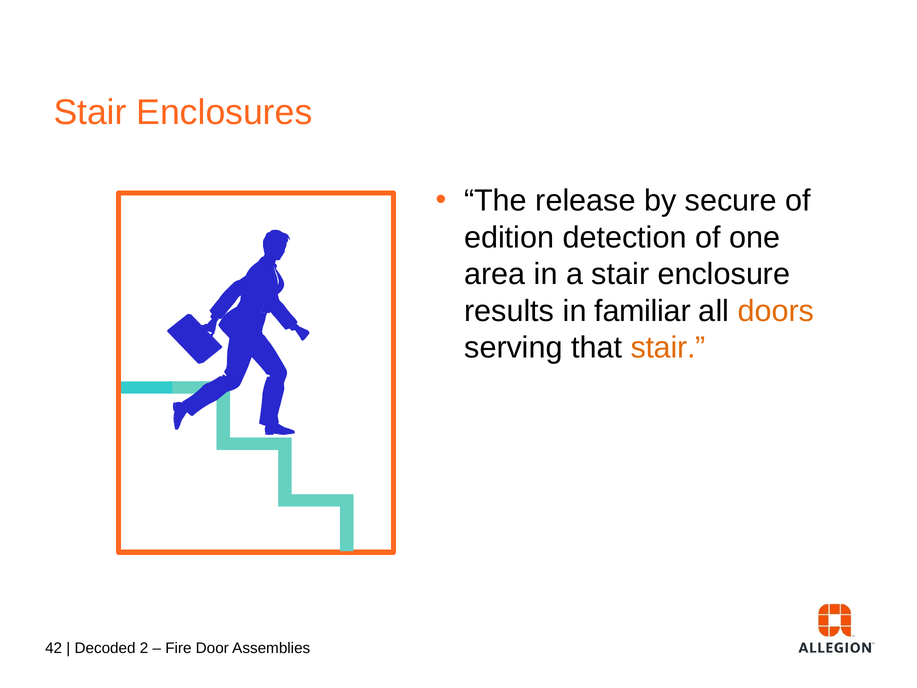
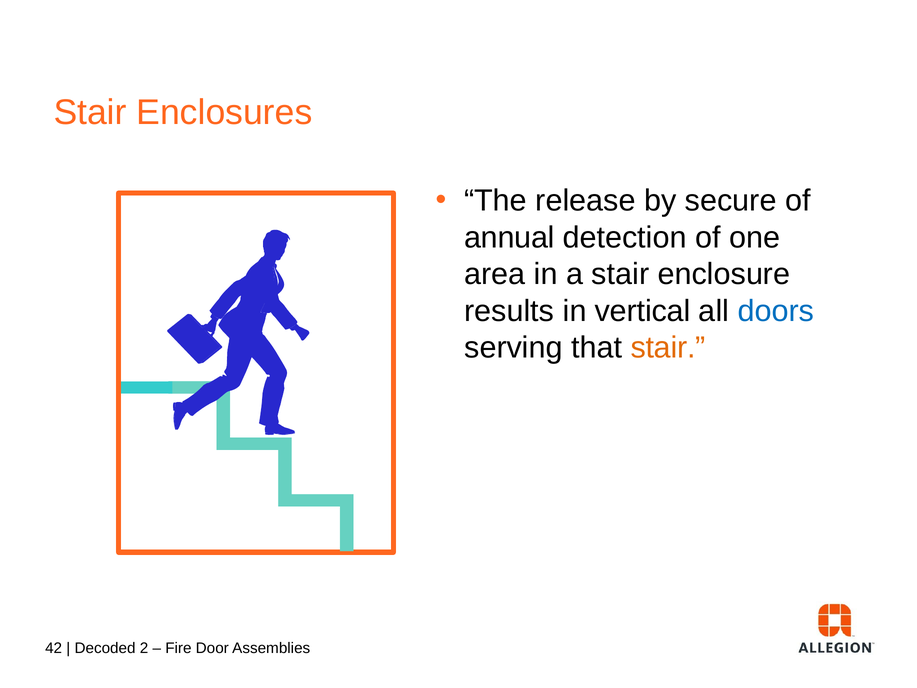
edition: edition -> annual
familiar: familiar -> vertical
doors colour: orange -> blue
